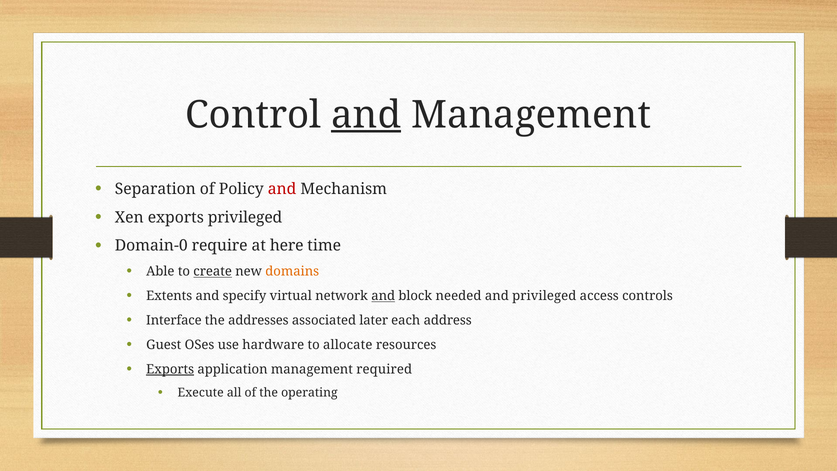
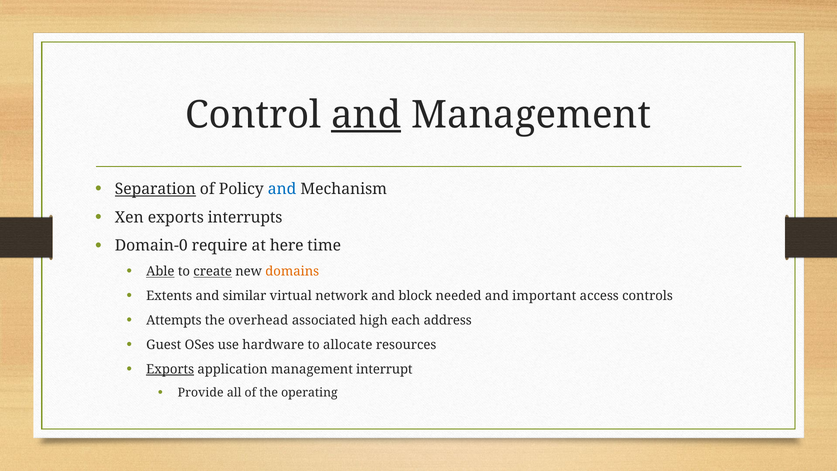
Separation underline: none -> present
and at (282, 189) colour: red -> blue
exports privileged: privileged -> interrupts
Able underline: none -> present
specify: specify -> similar
and at (383, 296) underline: present -> none
and privileged: privileged -> important
Interface: Interface -> Attempts
addresses: addresses -> overhead
later: later -> high
required: required -> interrupt
Execute: Execute -> Provide
